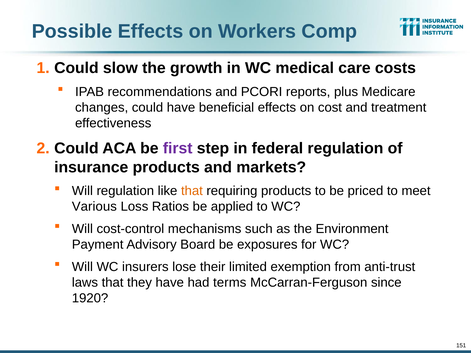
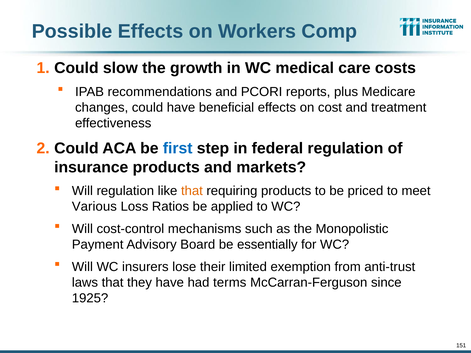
first colour: purple -> blue
Environment: Environment -> Monopolistic
exposures: exposures -> essentially
1920: 1920 -> 1925
